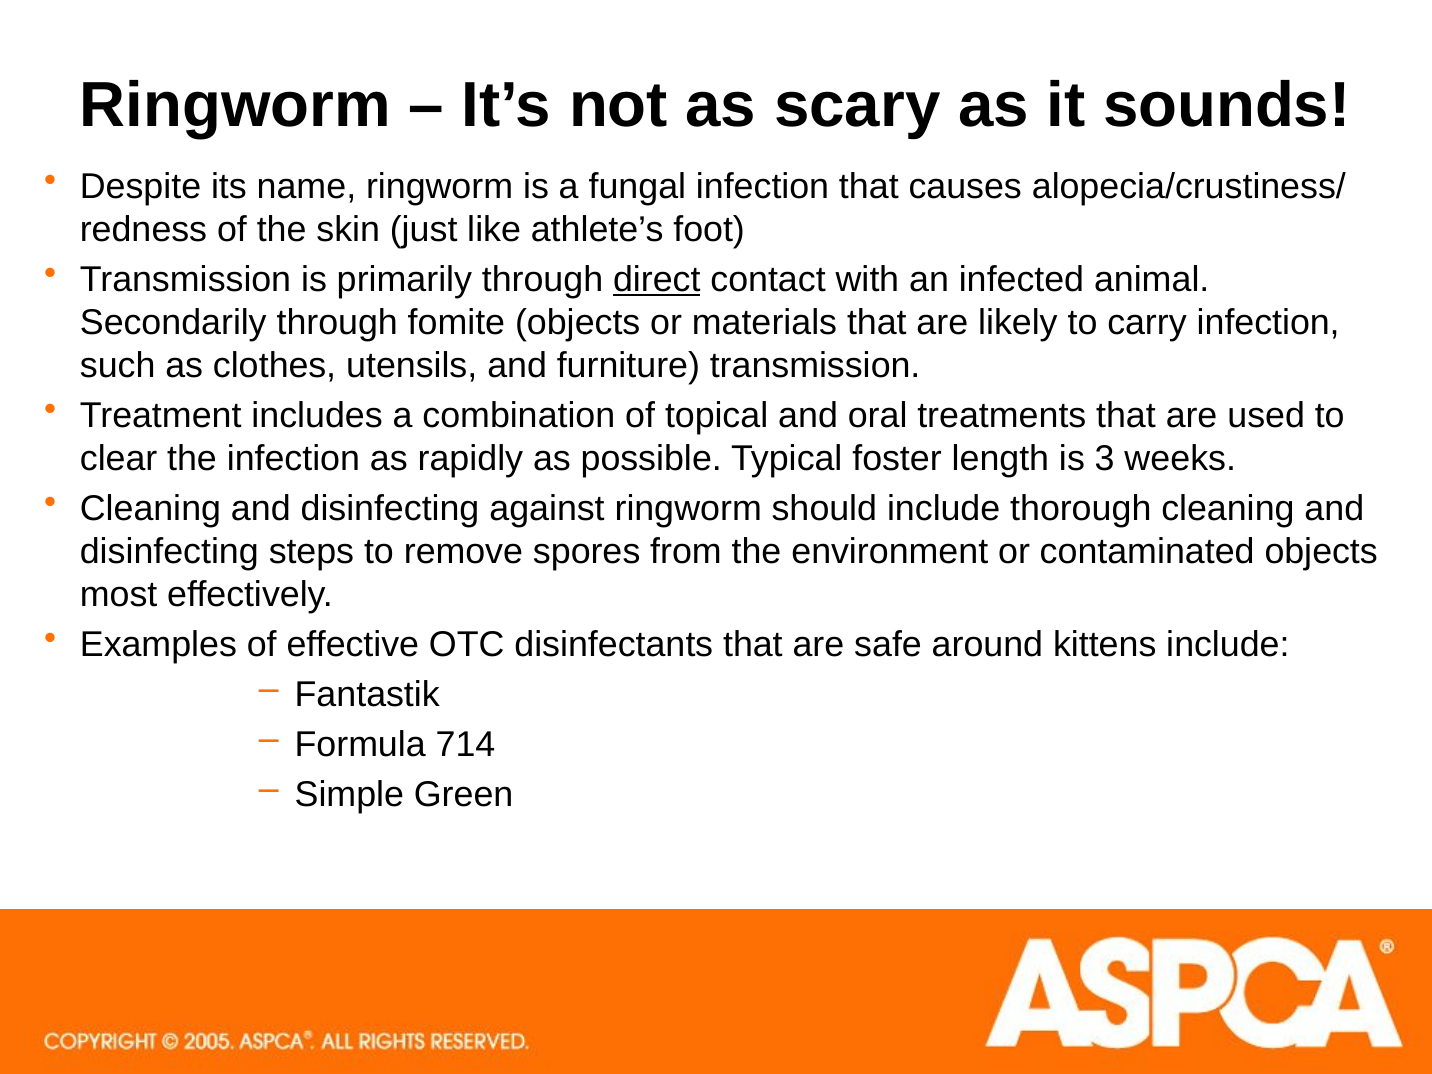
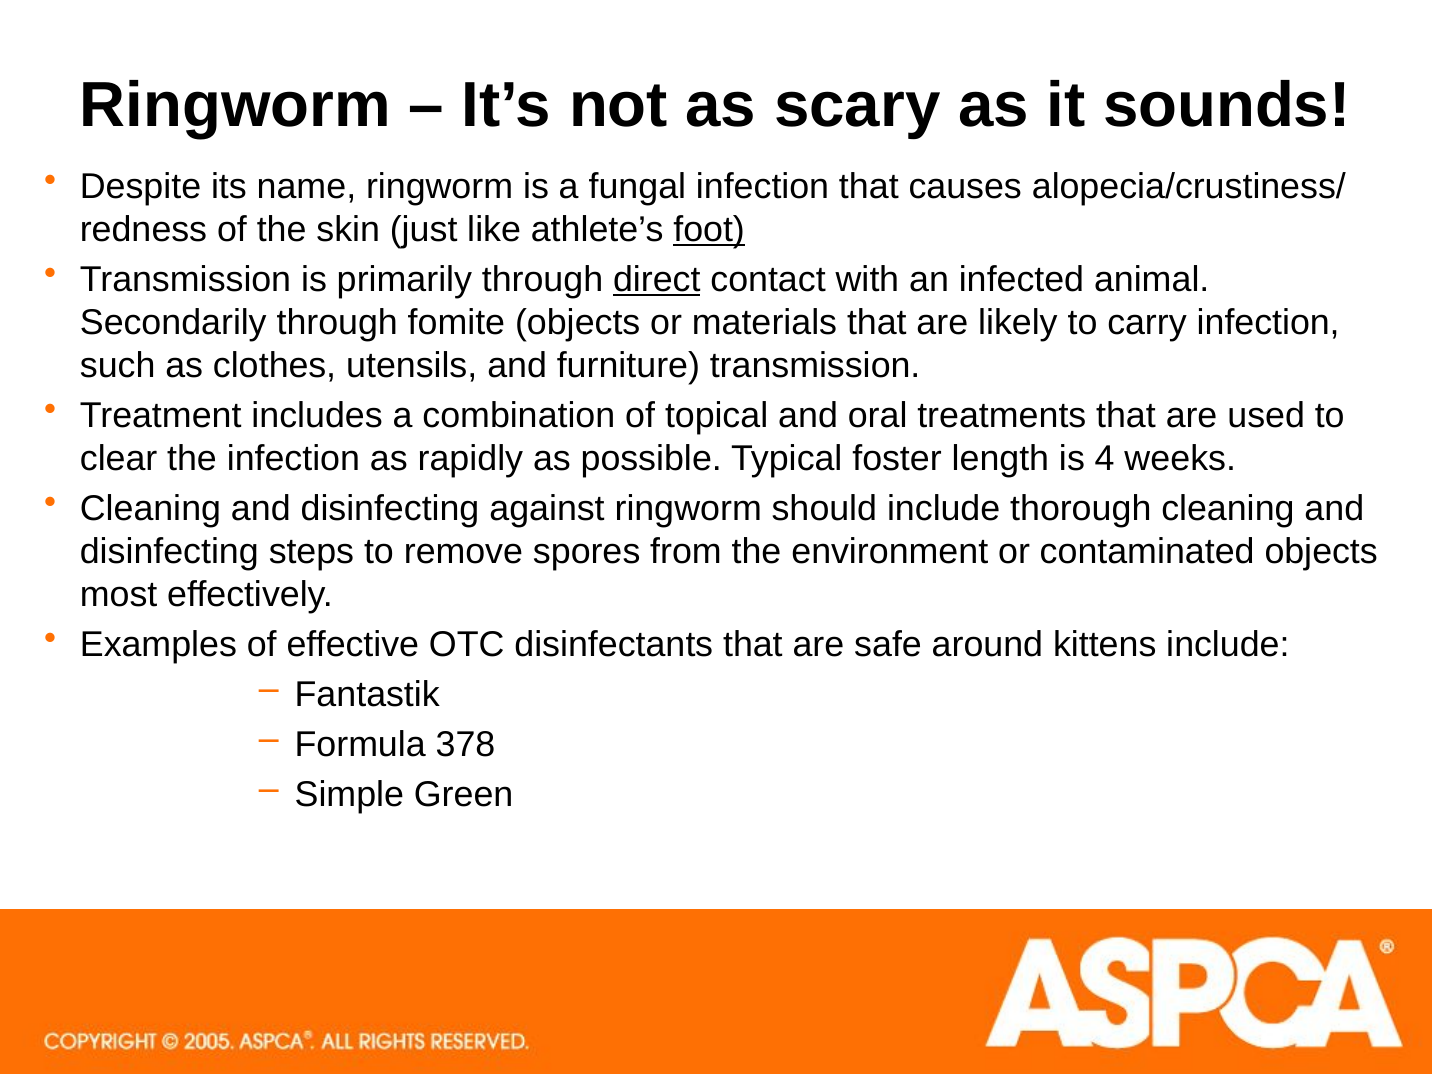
foot underline: none -> present
3: 3 -> 4
714: 714 -> 378
